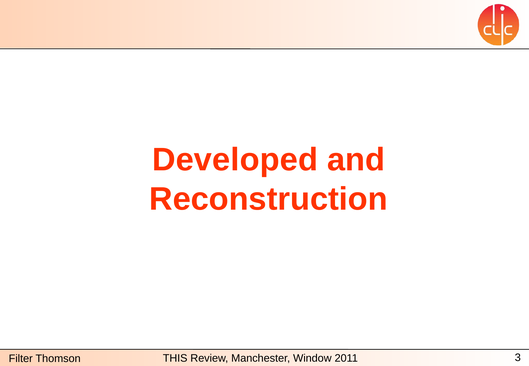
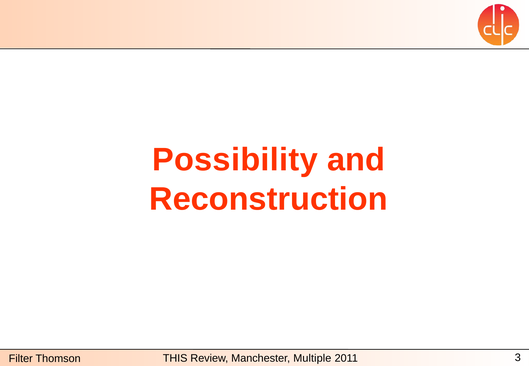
Developed: Developed -> Possibility
Window: Window -> Multiple
